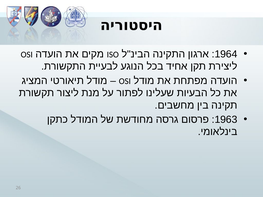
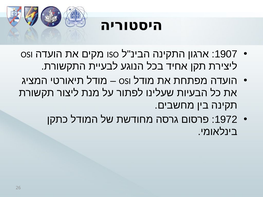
1964: 1964 -> 1907
1963: 1963 -> 1972
